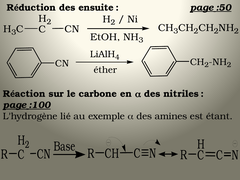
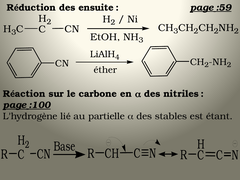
:50: :50 -> :59
exemple: exemple -> partielle
amines: amines -> stables
